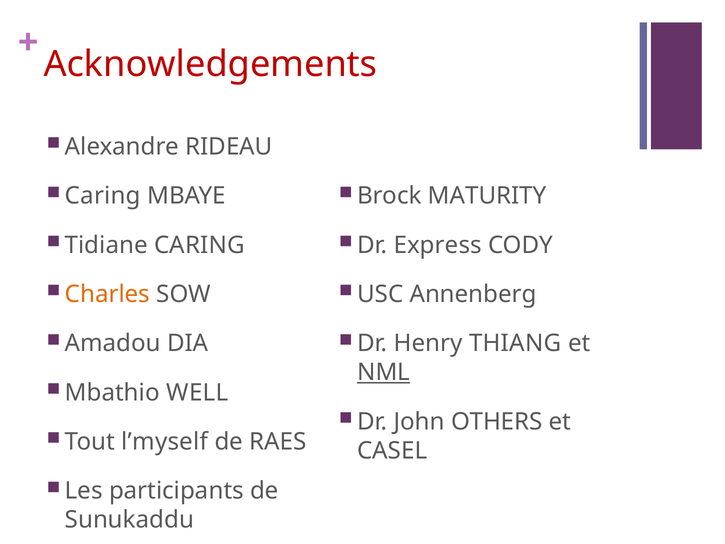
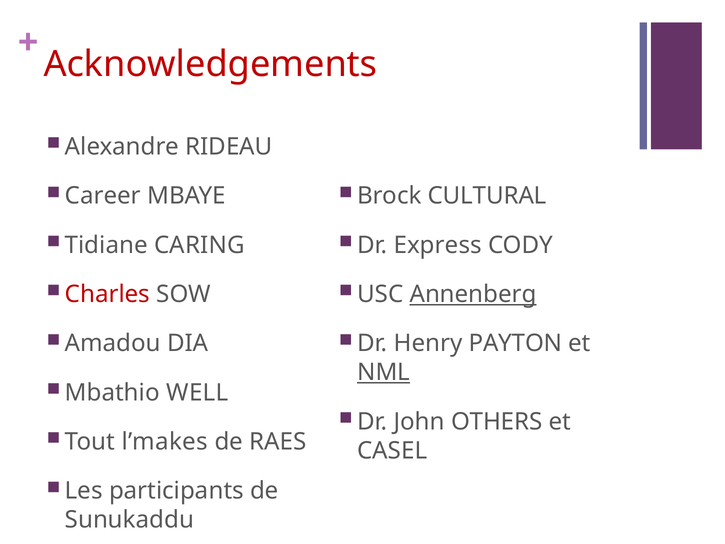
Caring at (103, 196): Caring -> Career
MATURITY: MATURITY -> CULTURAL
Charles colour: orange -> red
Annenberg underline: none -> present
THIANG: THIANG -> PAYTON
l’myself: l’myself -> l’makes
